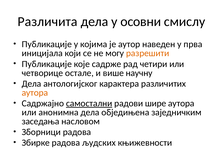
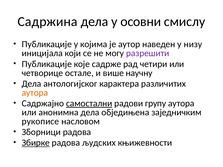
Различита: Различита -> Садржина
прва: прва -> низу
разрешити colour: orange -> purple
шире: шире -> групу
заседања: заседања -> рукописе
Збирке underline: none -> present
